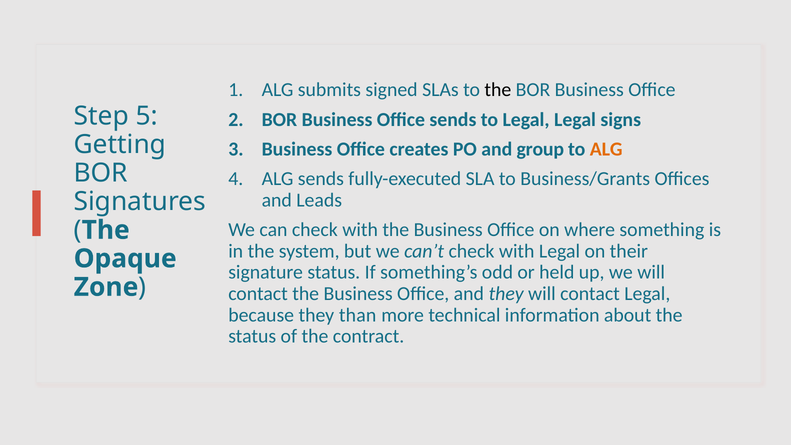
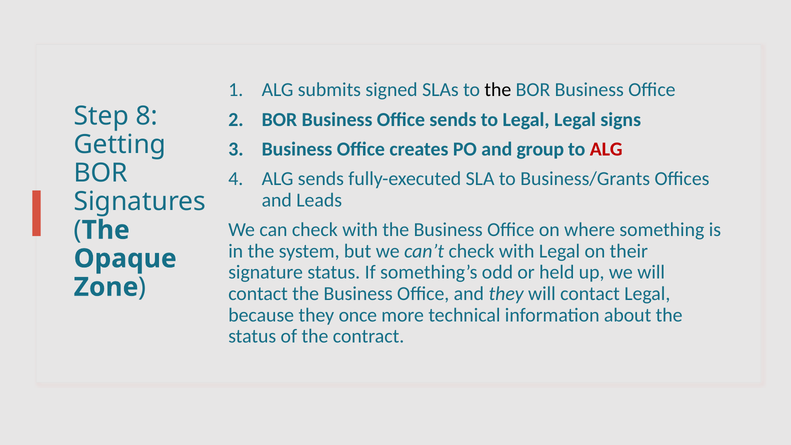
5: 5 -> 8
ALG at (606, 149) colour: orange -> red
than: than -> once
